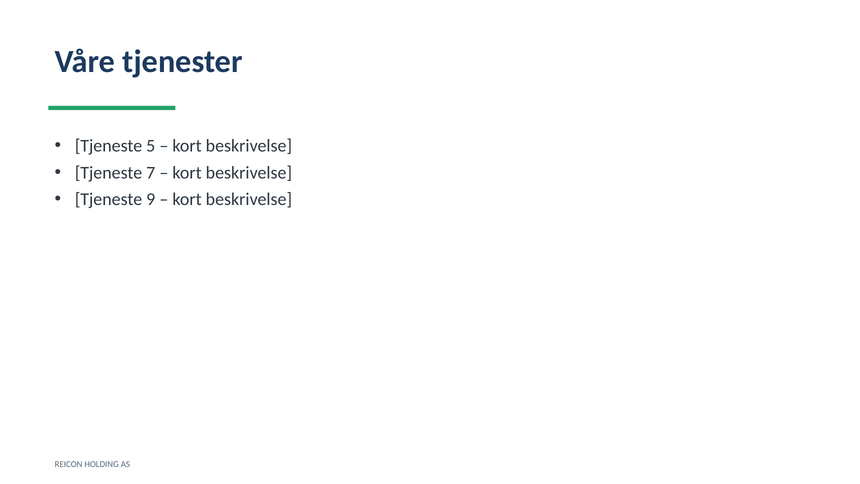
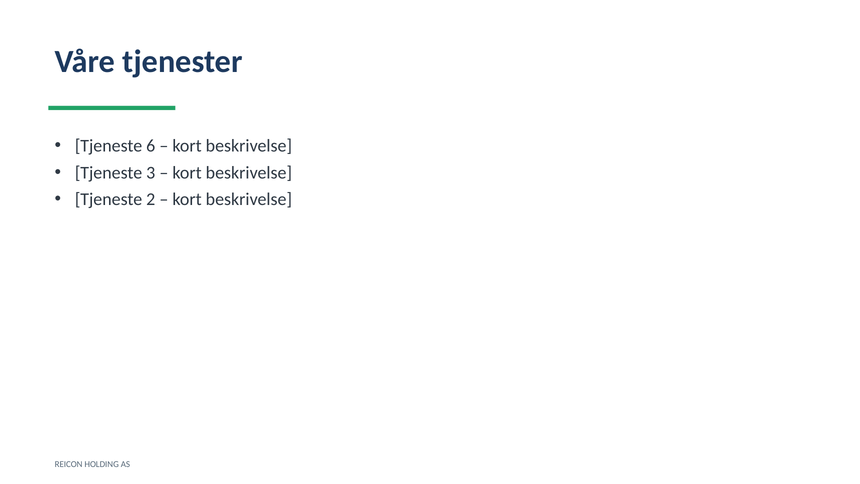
5: 5 -> 6
7: 7 -> 3
9: 9 -> 2
